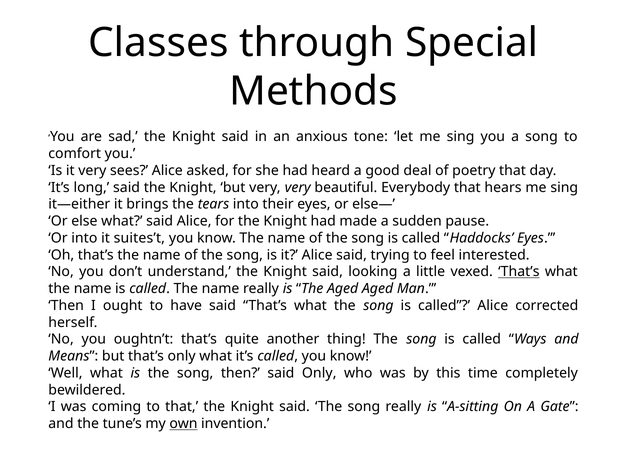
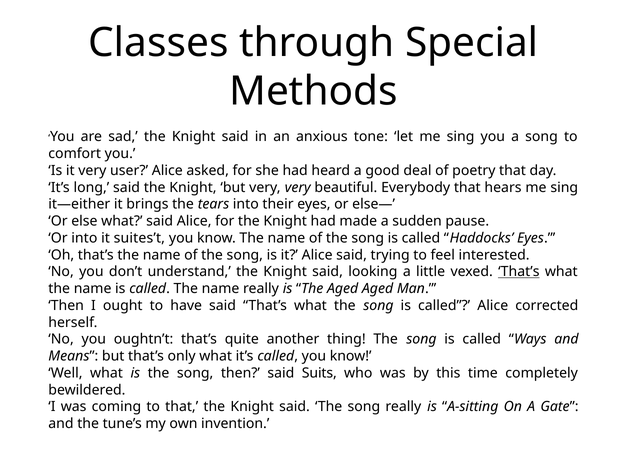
sees: sees -> user
said Only: Only -> Suits
own underline: present -> none
